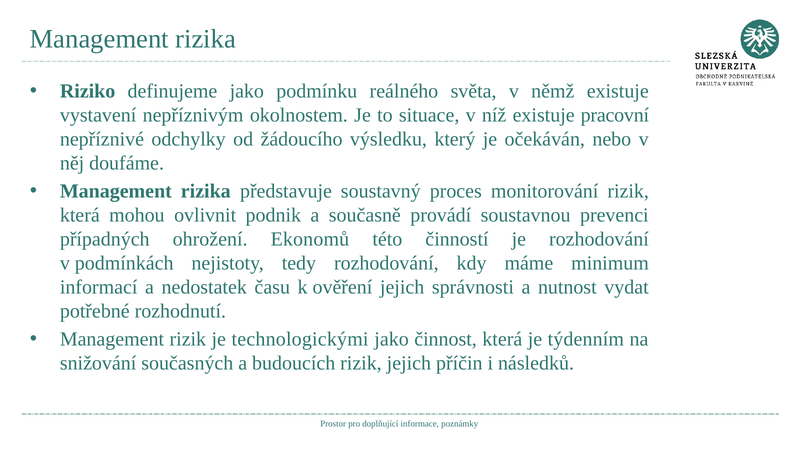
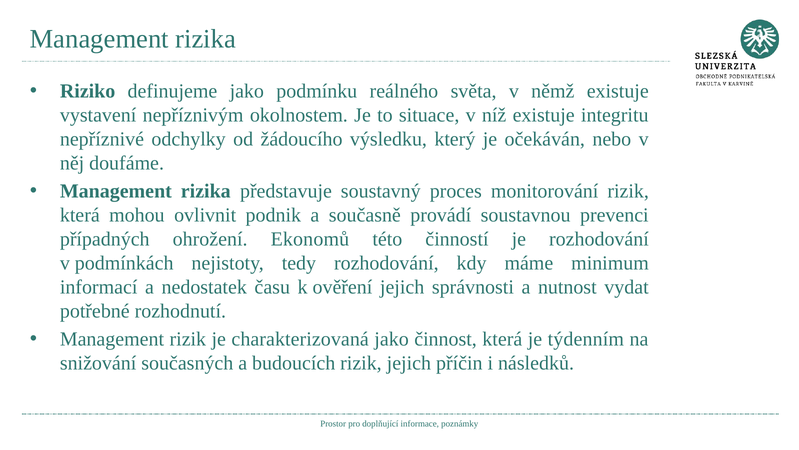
pracovní: pracovní -> integritu
technologickými: technologickými -> charakterizovaná
